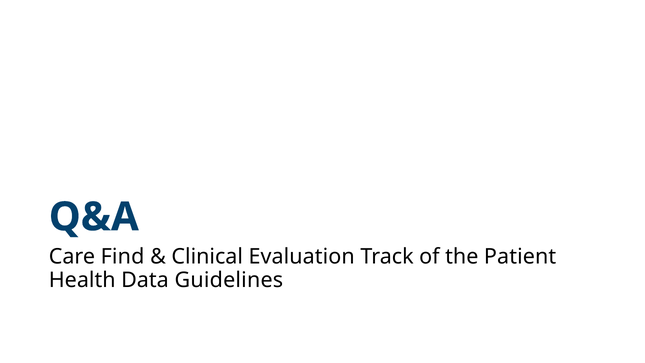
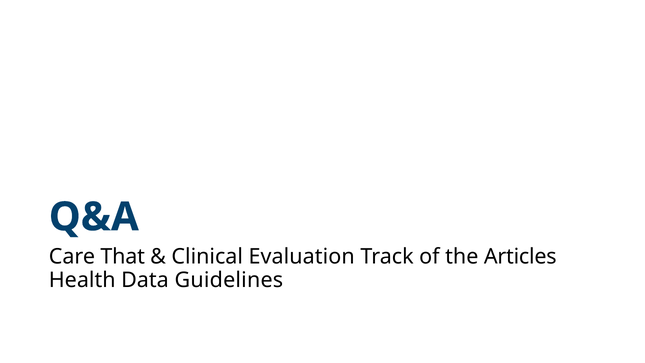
Find: Find -> That
Patient: Patient -> Articles
